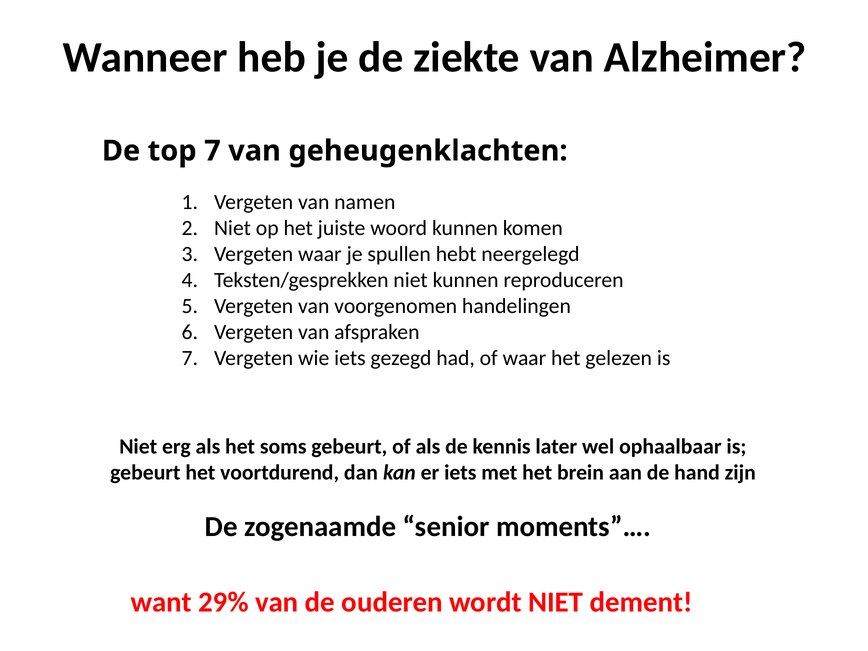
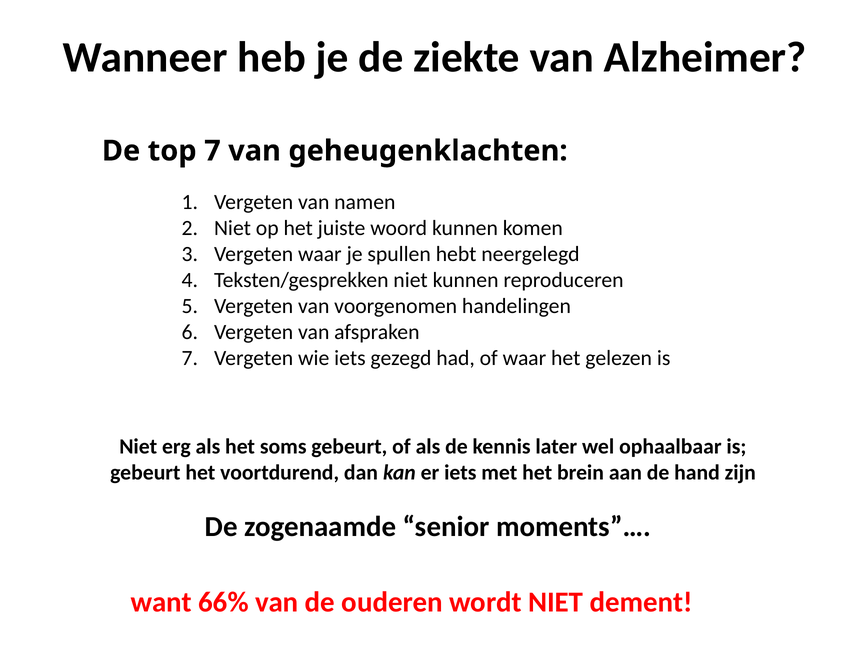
29%: 29% -> 66%
